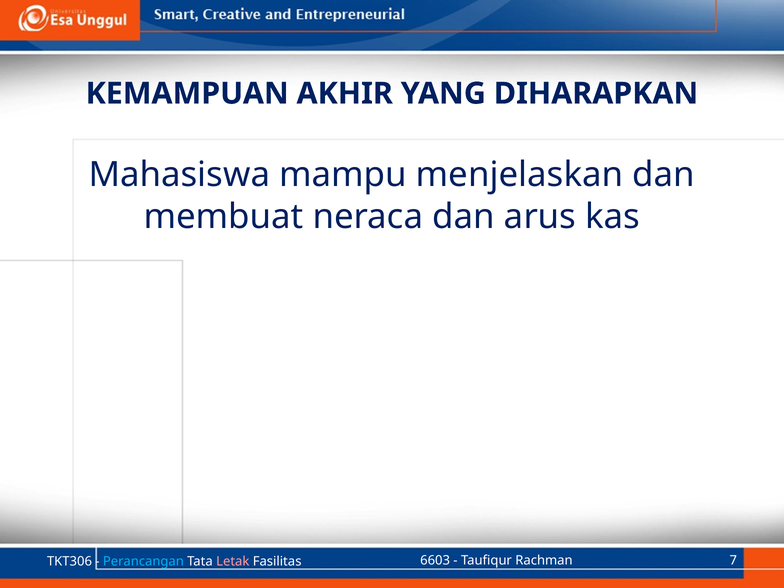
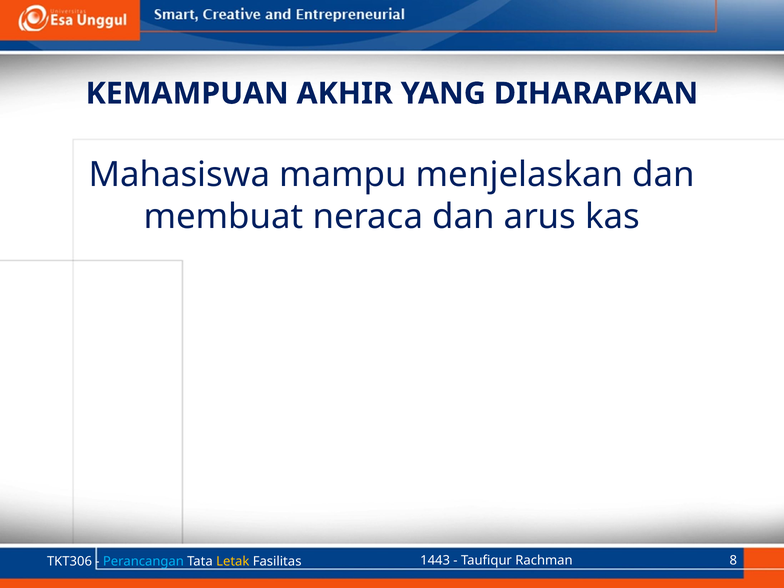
6603: 6603 -> 1443
7: 7 -> 8
Letak colour: pink -> yellow
